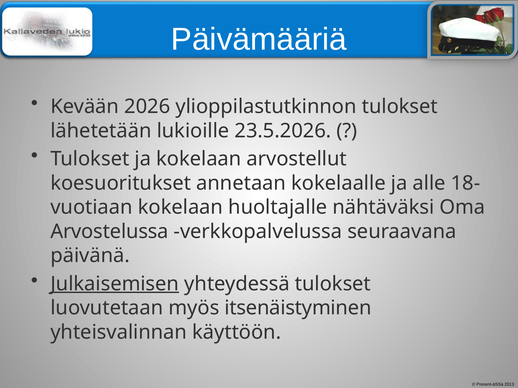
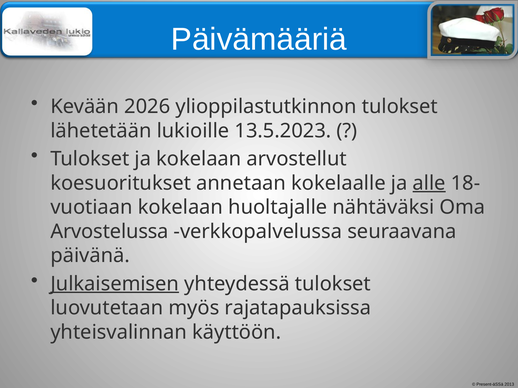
23.5.2026: 23.5.2026 -> 13.5.2023
alle underline: none -> present
itsenäistyminen: itsenäistyminen -> rajatapauksissa
